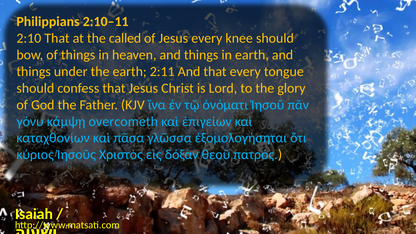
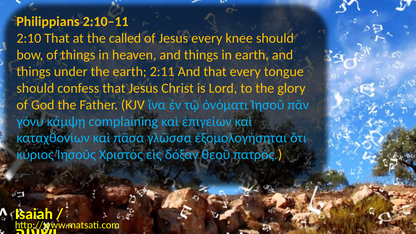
overcometh: overcometh -> complaining
